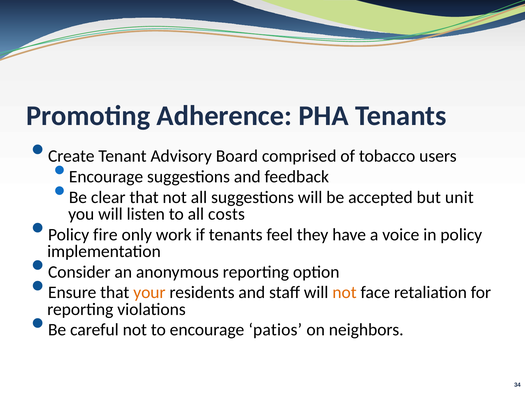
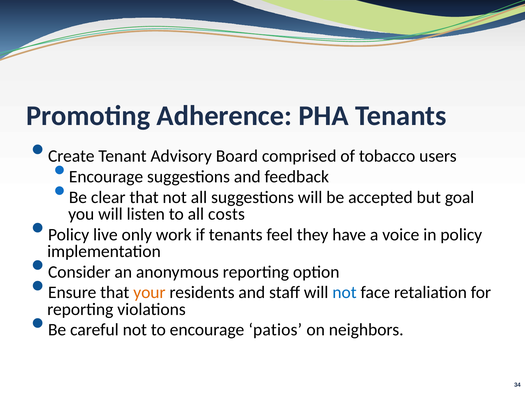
unit: unit -> goal
fire: fire -> live
not at (344, 292) colour: orange -> blue
